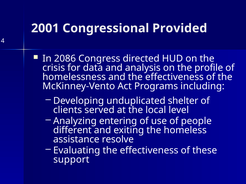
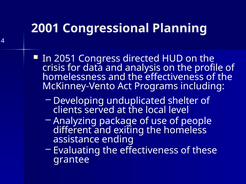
Provided: Provided -> Planning
2086: 2086 -> 2051
entering: entering -> package
resolve: resolve -> ending
support: support -> grantee
